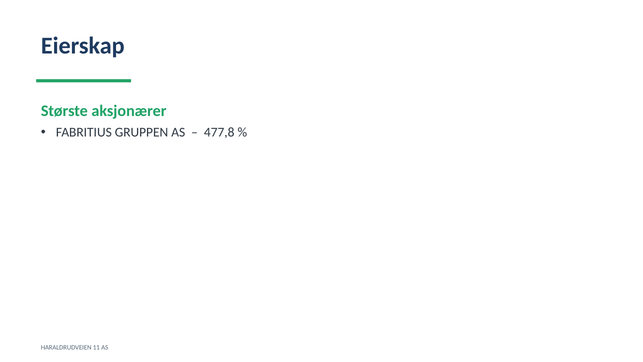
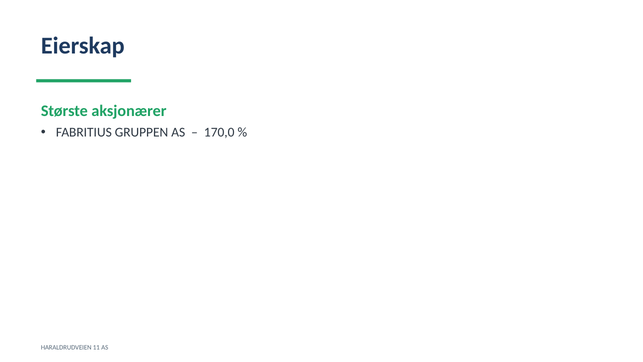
477,8: 477,8 -> 170,0
